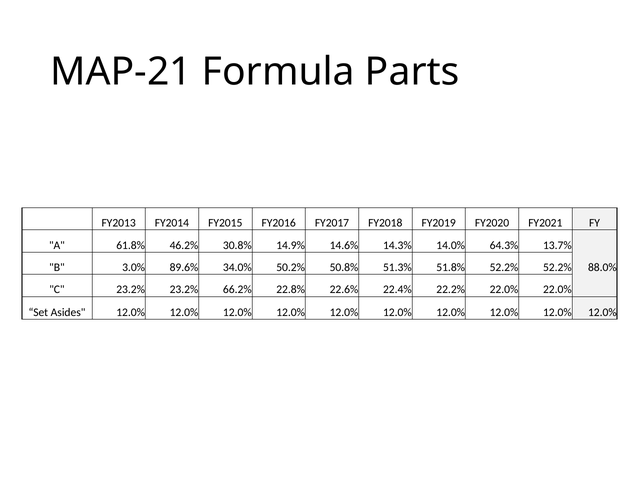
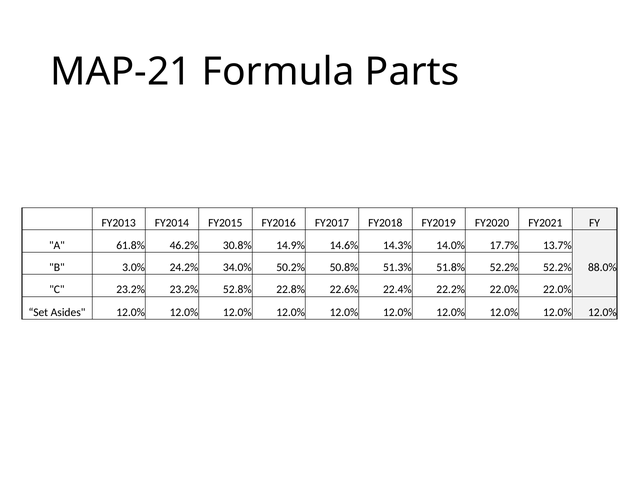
64.3%: 64.3% -> 17.7%
89.6%: 89.6% -> 24.2%
66.2%: 66.2% -> 52.8%
